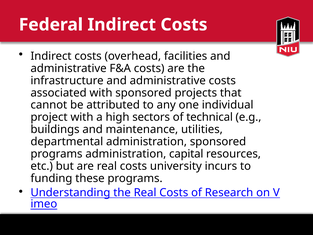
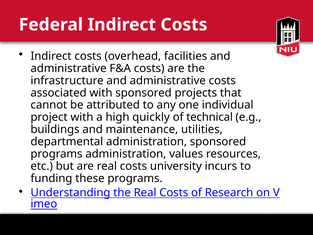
sectors: sectors -> quickly
capital: capital -> values
